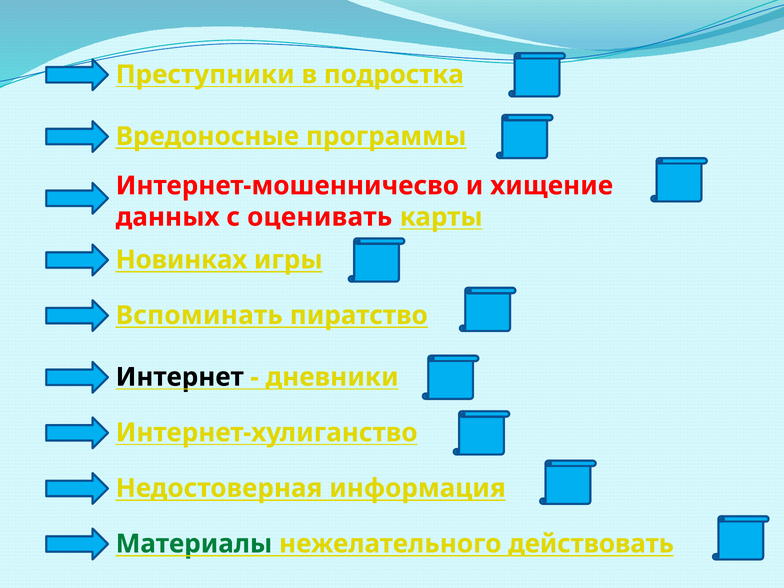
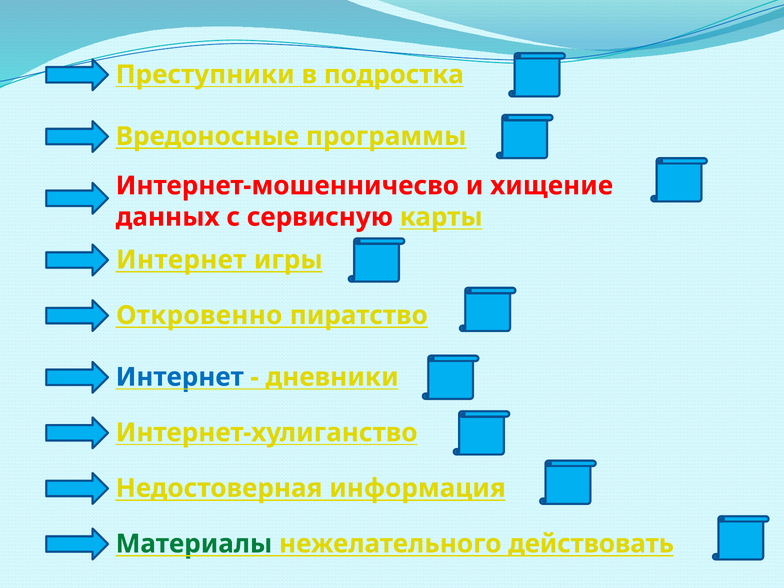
оценивать: оценивать -> сервисную
Новинках at (181, 260): Новинках -> Интернет
Вспоминать: Вспоминать -> Откровенно
Интернет at (180, 377) colour: black -> blue
